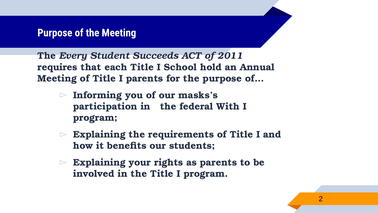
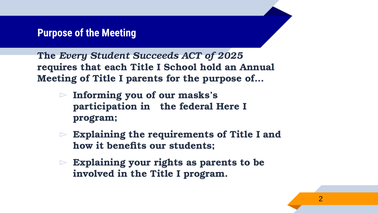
2011: 2011 -> 2025
With: With -> Here
